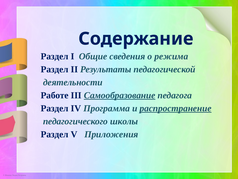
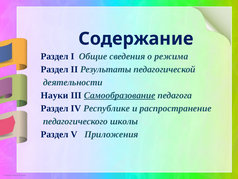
Работе: Работе -> Науки
Программа: Программа -> Республике
распространение underline: present -> none
